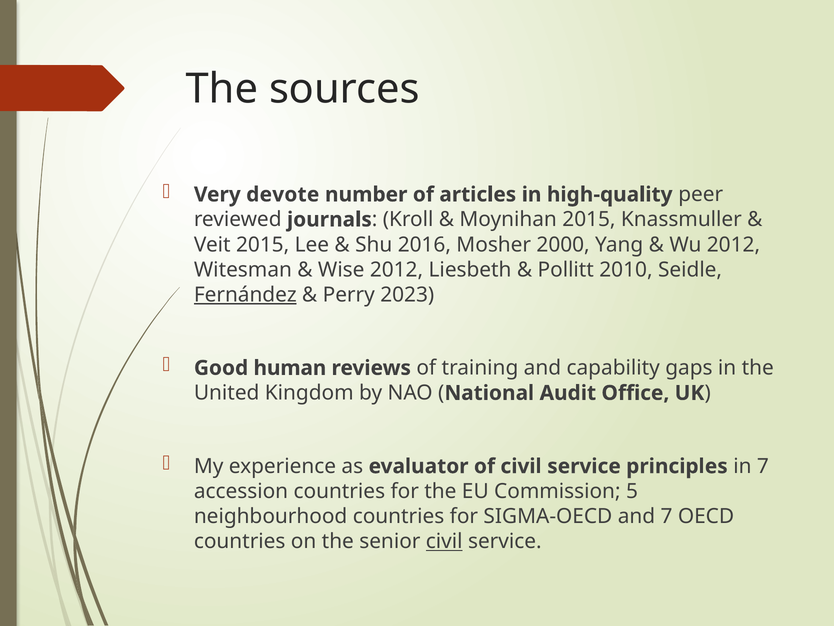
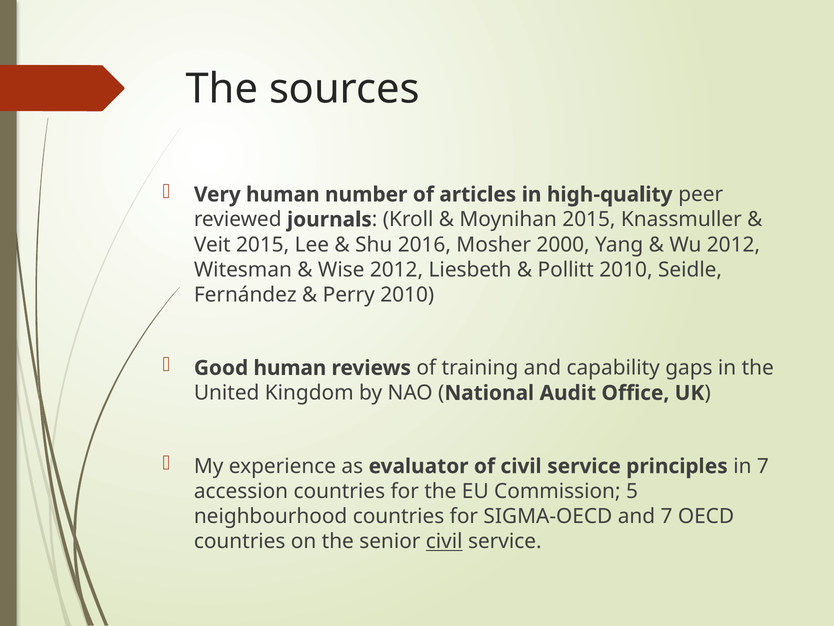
Very devote: devote -> human
Fernández underline: present -> none
Perry 2023: 2023 -> 2010
